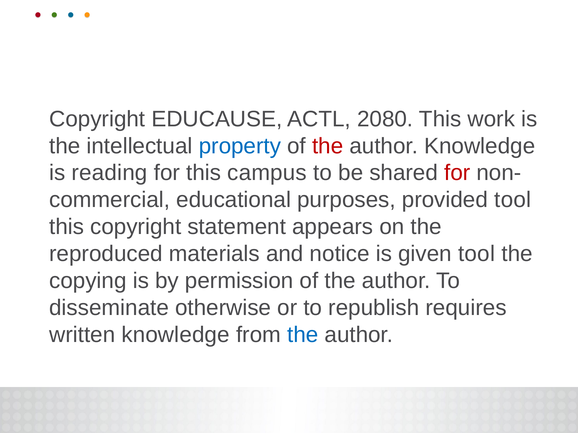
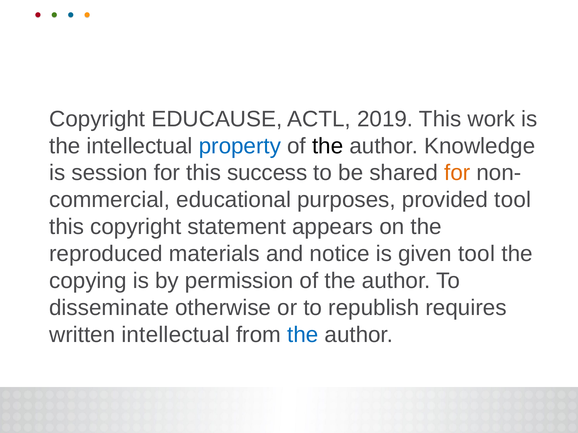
2080: 2080 -> 2019
the at (328, 146) colour: red -> black
reading: reading -> session
campus: campus -> success
for at (457, 173) colour: red -> orange
written knowledge: knowledge -> intellectual
